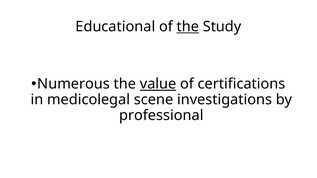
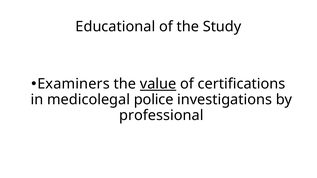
the at (188, 27) underline: present -> none
Numerous: Numerous -> Examiners
scene: scene -> police
